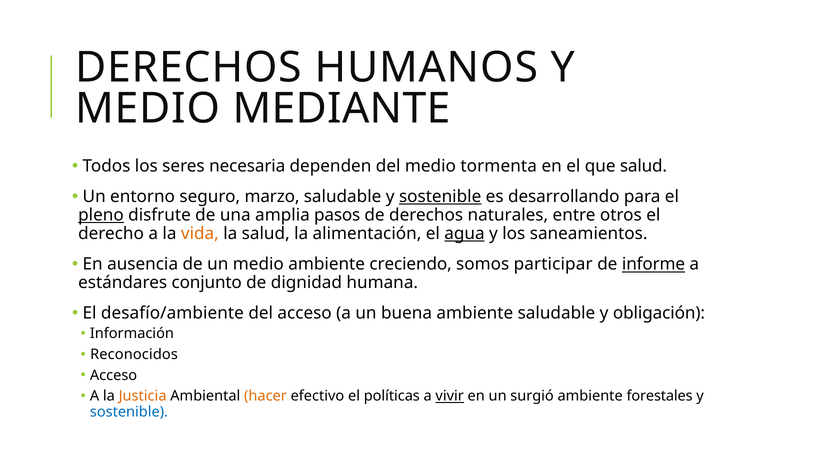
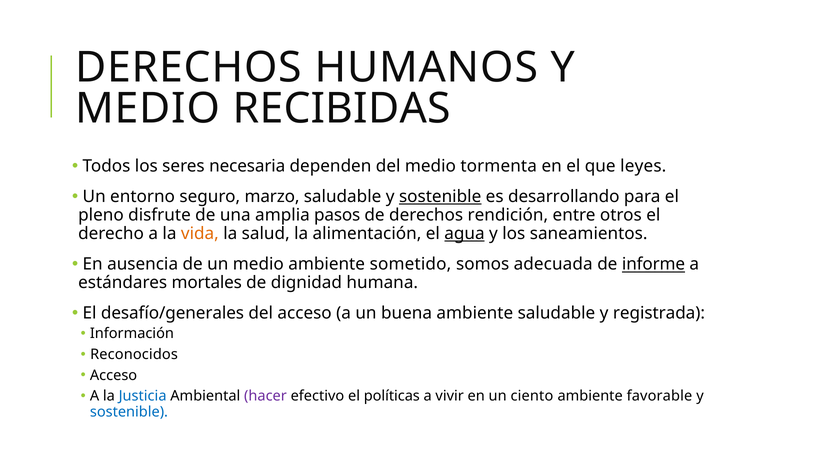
MEDIANTE: MEDIANTE -> RECIBIDAS
que salud: salud -> leyes
pleno underline: present -> none
naturales: naturales -> rendición
creciendo: creciendo -> sometido
participar: participar -> adecuada
conjunto: conjunto -> mortales
desafío/ambiente: desafío/ambiente -> desafío/generales
obligación: obligación -> registrada
Justicia colour: orange -> blue
hacer colour: orange -> purple
vivir underline: present -> none
surgió: surgió -> ciento
forestales: forestales -> favorable
